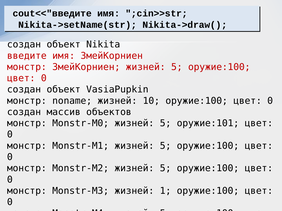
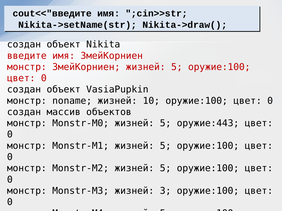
оружие:101: оружие:101 -> оружие:443
жизней 1: 1 -> 3
